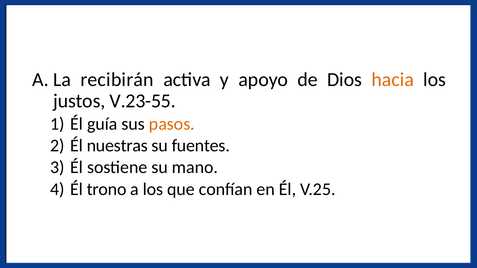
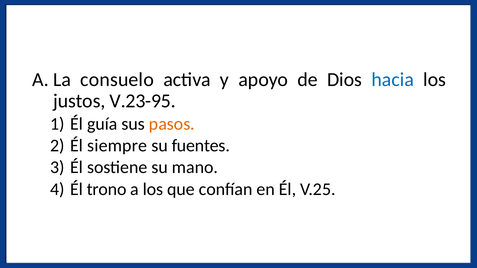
recibirán: recibirán -> consuelo
hacia colour: orange -> blue
V.23-55: V.23-55 -> V.23-95
nuestras: nuestras -> siempre
